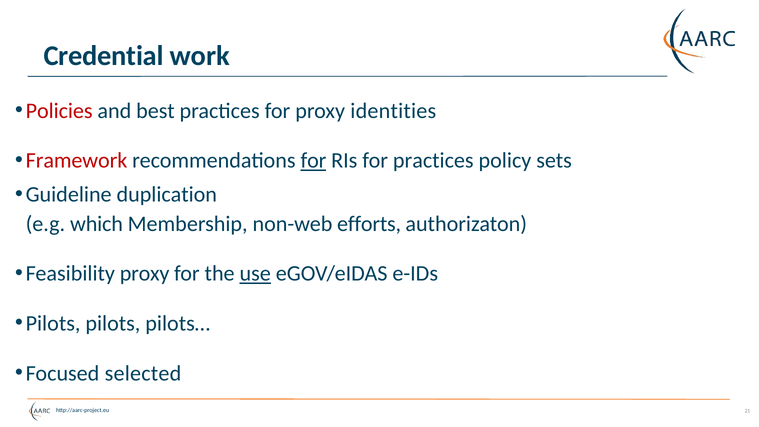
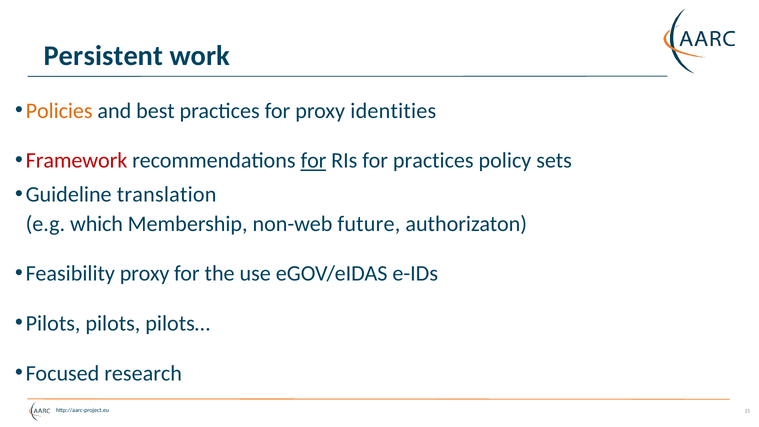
Credential: Credential -> Persistent
Policies colour: red -> orange
duplication: duplication -> translation
efforts: efforts -> future
use underline: present -> none
selected: selected -> research
